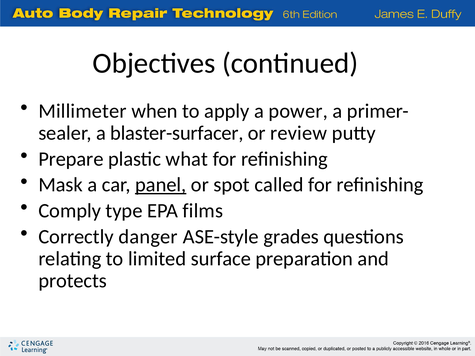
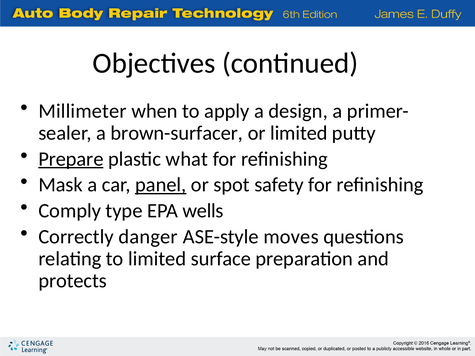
power: power -> design
blaster-surfacer: blaster-surfacer -> brown-surfacer
or review: review -> limited
Prepare underline: none -> present
called: called -> safety
films: films -> wells
grades: grades -> moves
